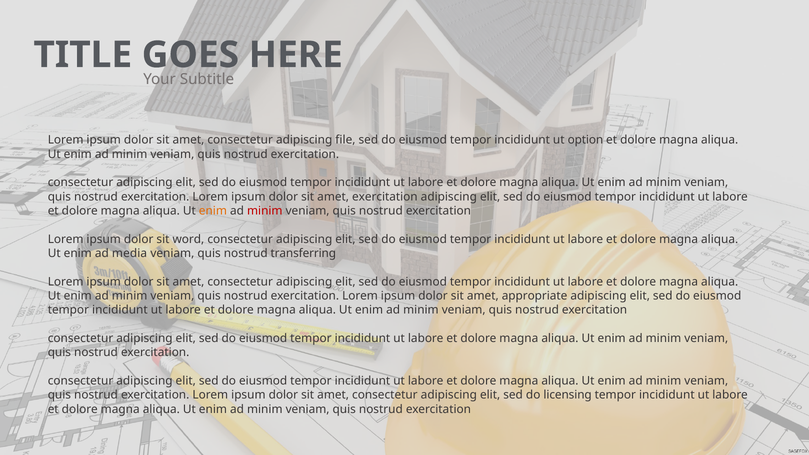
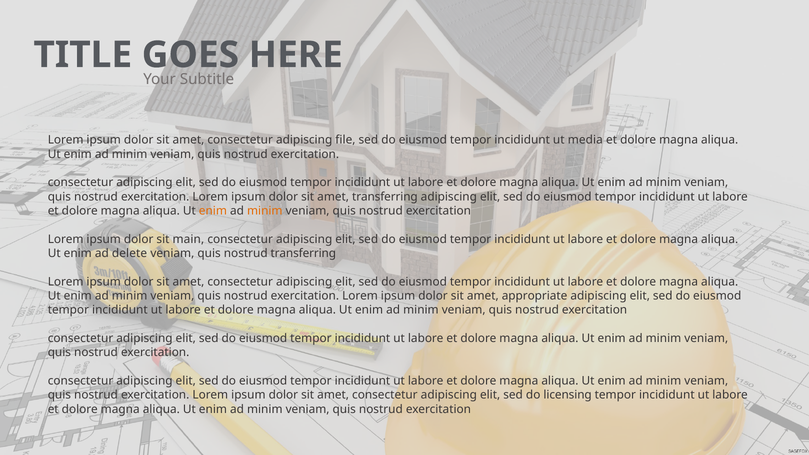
option: option -> media
amet exercitation: exercitation -> transferring
minim at (265, 211) colour: red -> orange
word: word -> main
media: media -> delete
